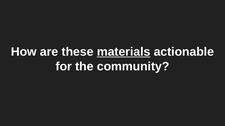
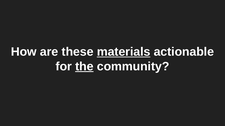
the underline: none -> present
